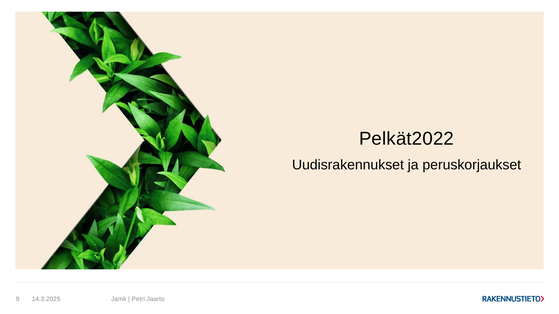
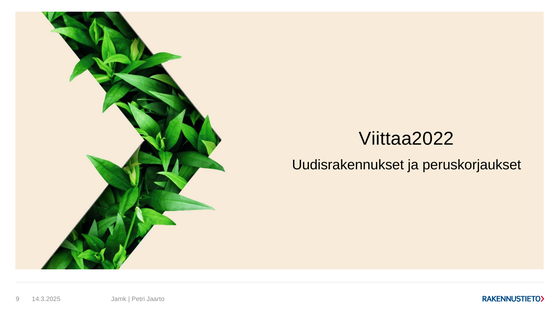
Pelkät2022: Pelkät2022 -> Viittaa2022
